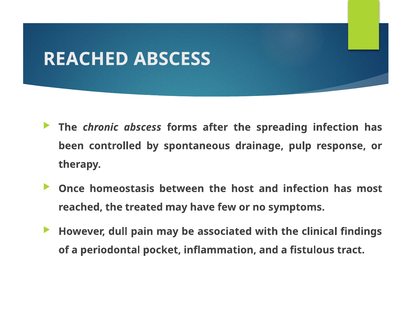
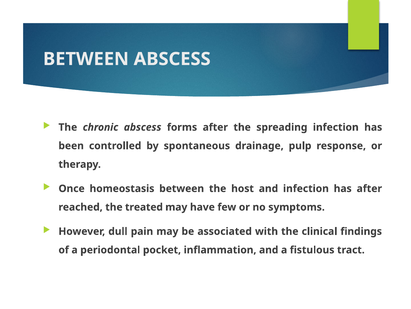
REACHED at (86, 59): REACHED -> BETWEEN
has most: most -> after
